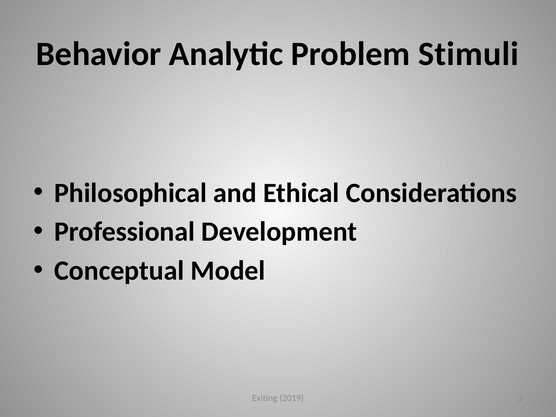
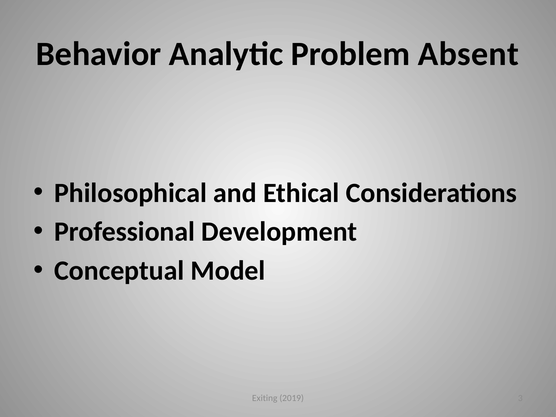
Stimuli: Stimuli -> Absent
